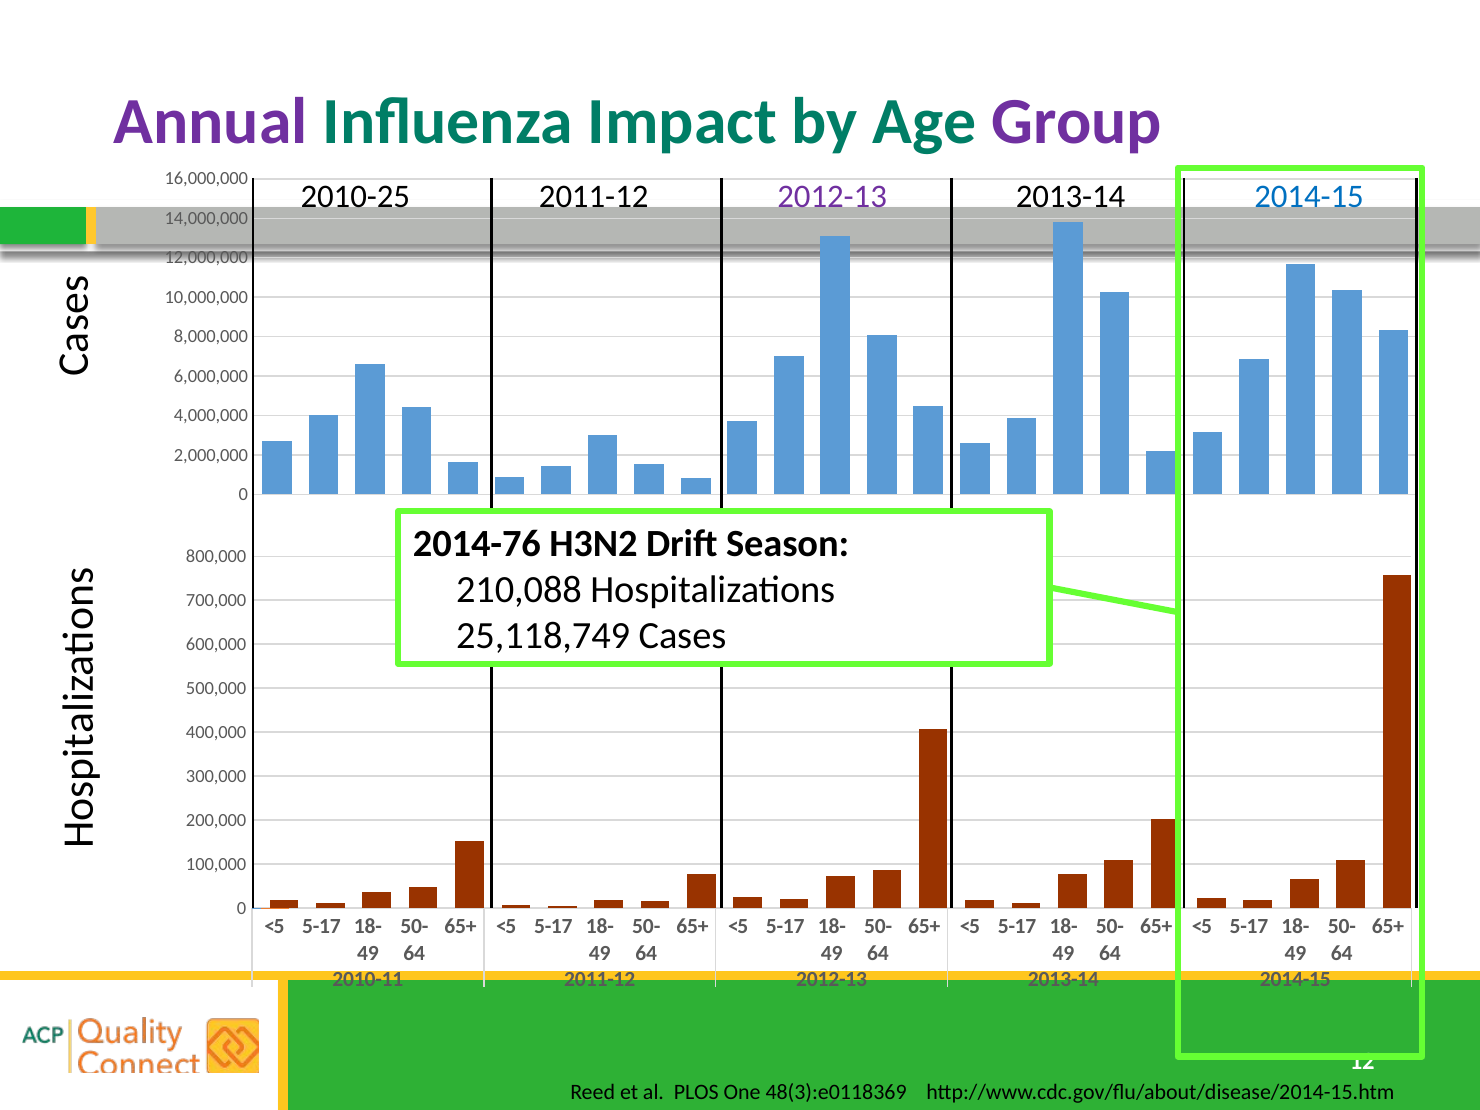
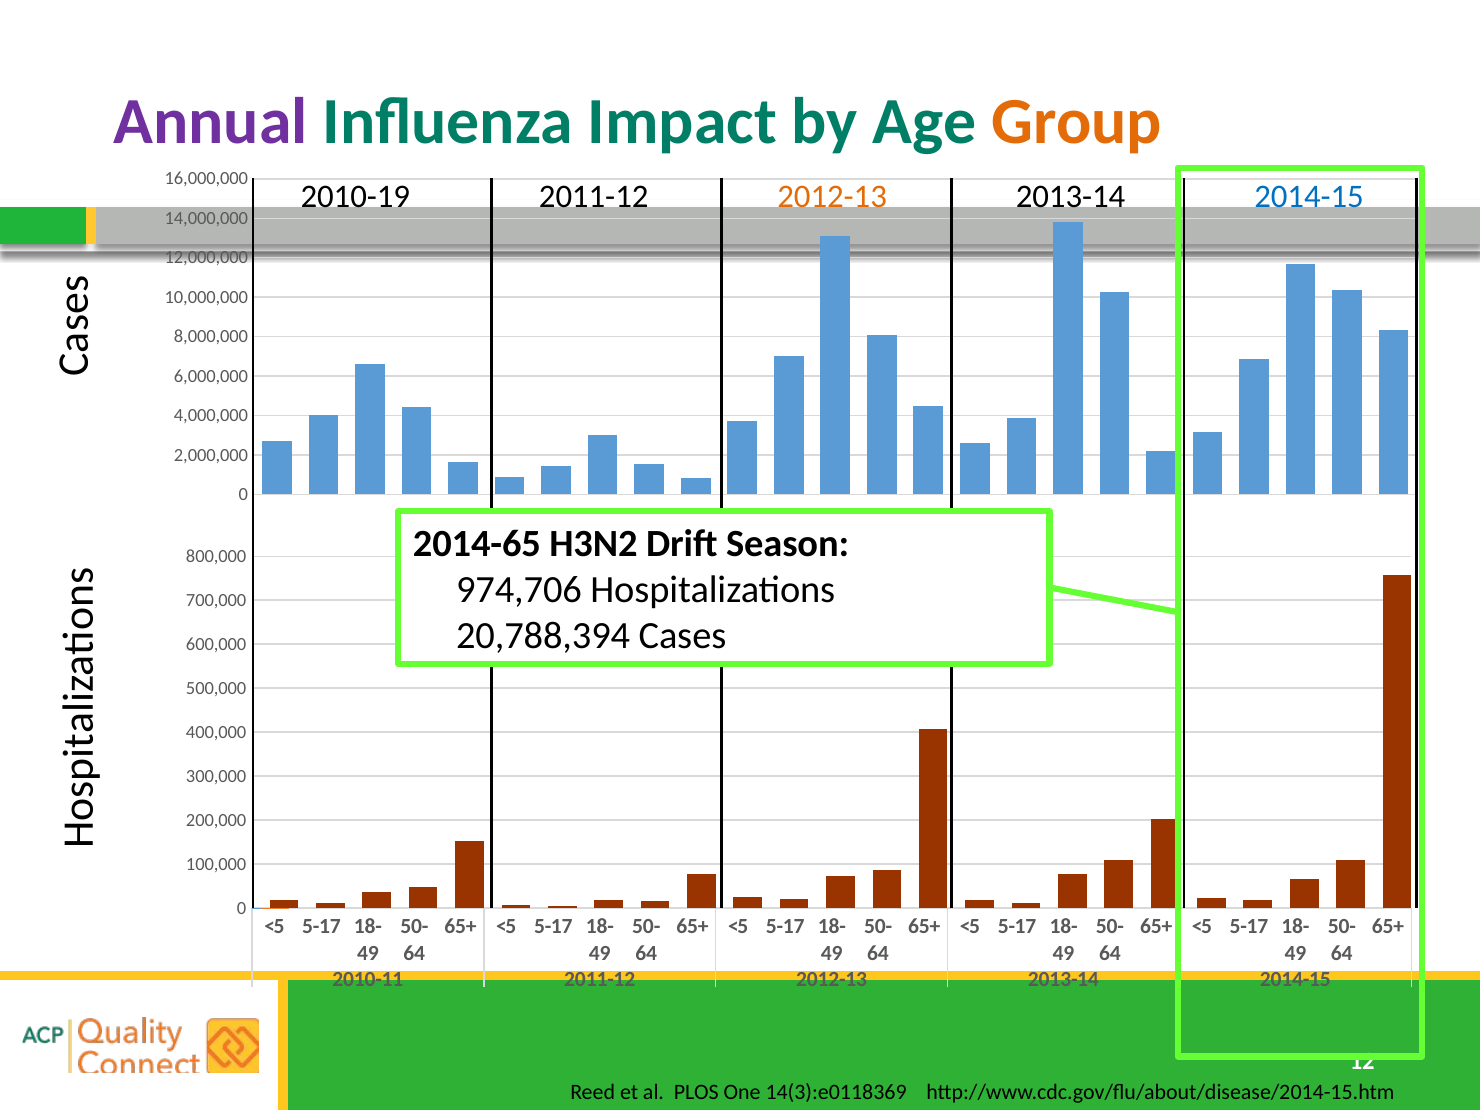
Group colour: purple -> orange
2010-25: 2010-25 -> 2010-19
2012-13 at (832, 197) colour: purple -> orange
2014-76: 2014-76 -> 2014-65
210,088: 210,088 -> 974,706
25,118,749: 25,118,749 -> 20,788,394
48(3):e0118369: 48(3):e0118369 -> 14(3):e0118369
